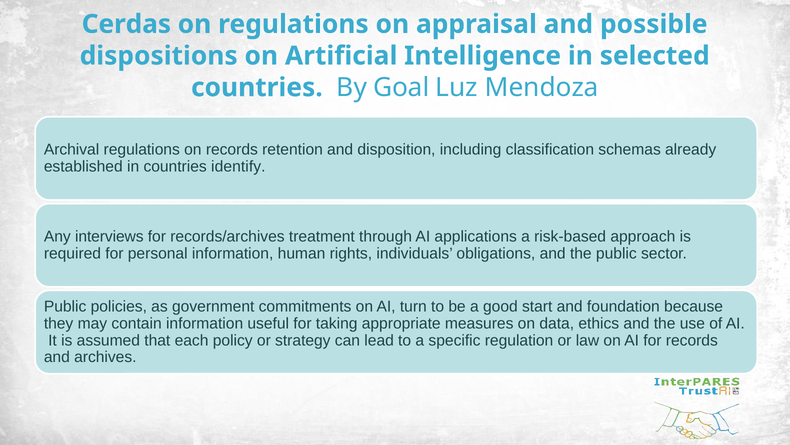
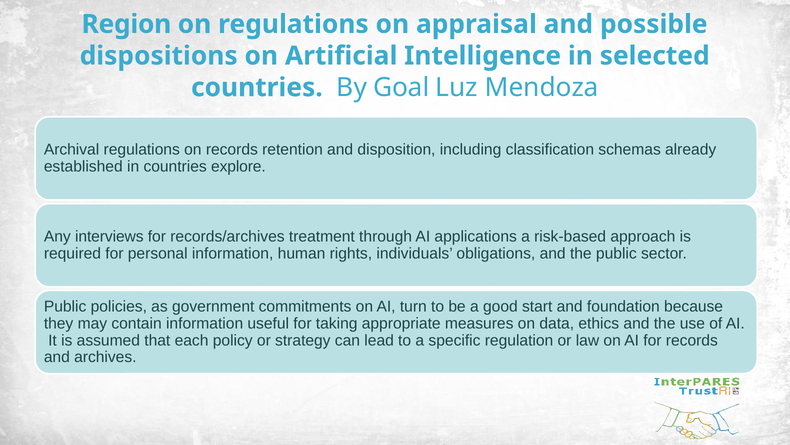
Cerdas: Cerdas -> Region
identify: identify -> explore
